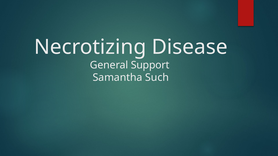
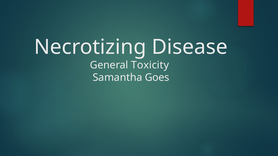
Support: Support -> Toxicity
Such: Such -> Goes
